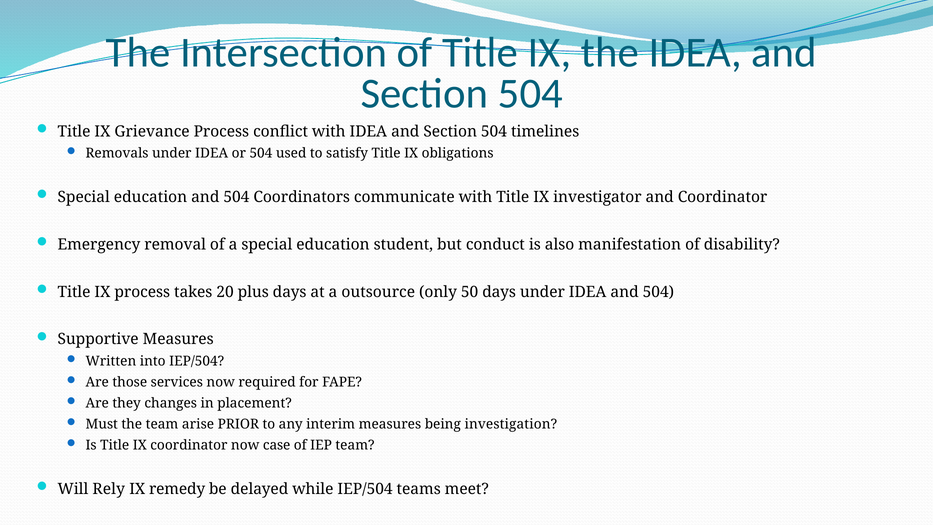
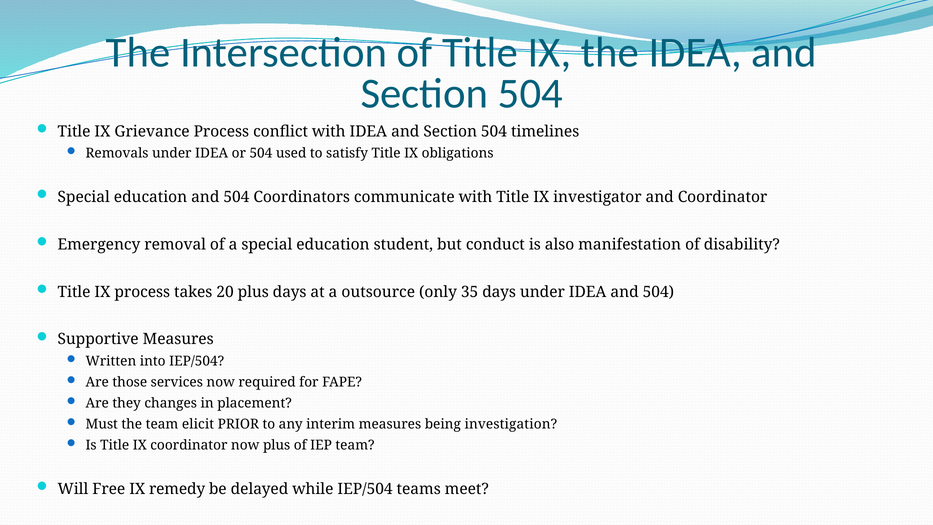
50: 50 -> 35
arise: arise -> elicit
now case: case -> plus
Rely: Rely -> Free
